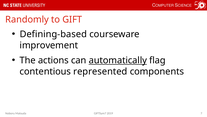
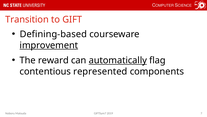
Randomly: Randomly -> Transition
improvement underline: none -> present
actions: actions -> reward
